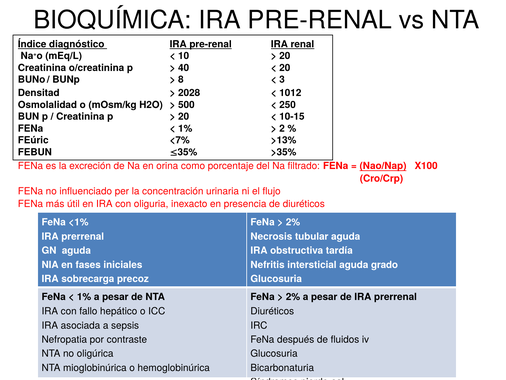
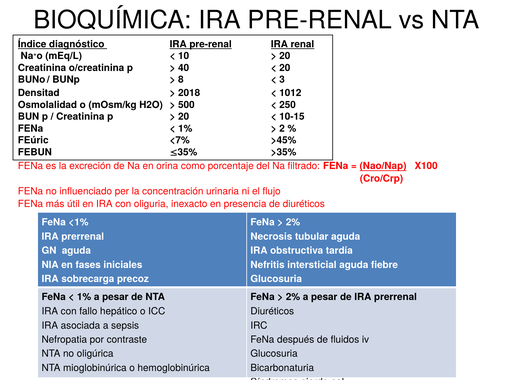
2028: 2028 -> 2018
>13%: >13% -> >45%
grado: grado -> fiebre
